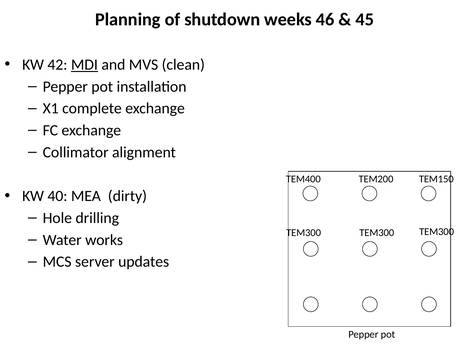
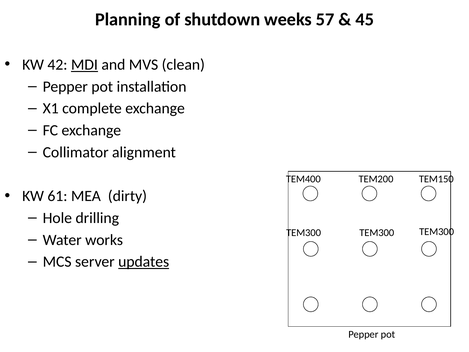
46: 46 -> 57
40: 40 -> 61
updates underline: none -> present
